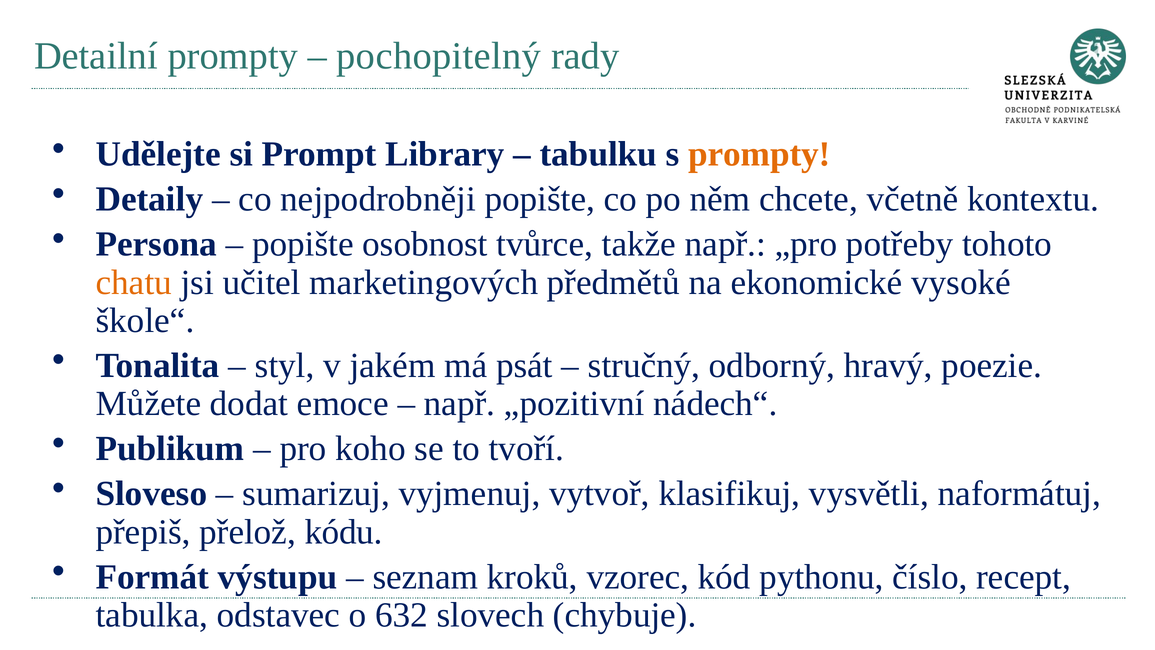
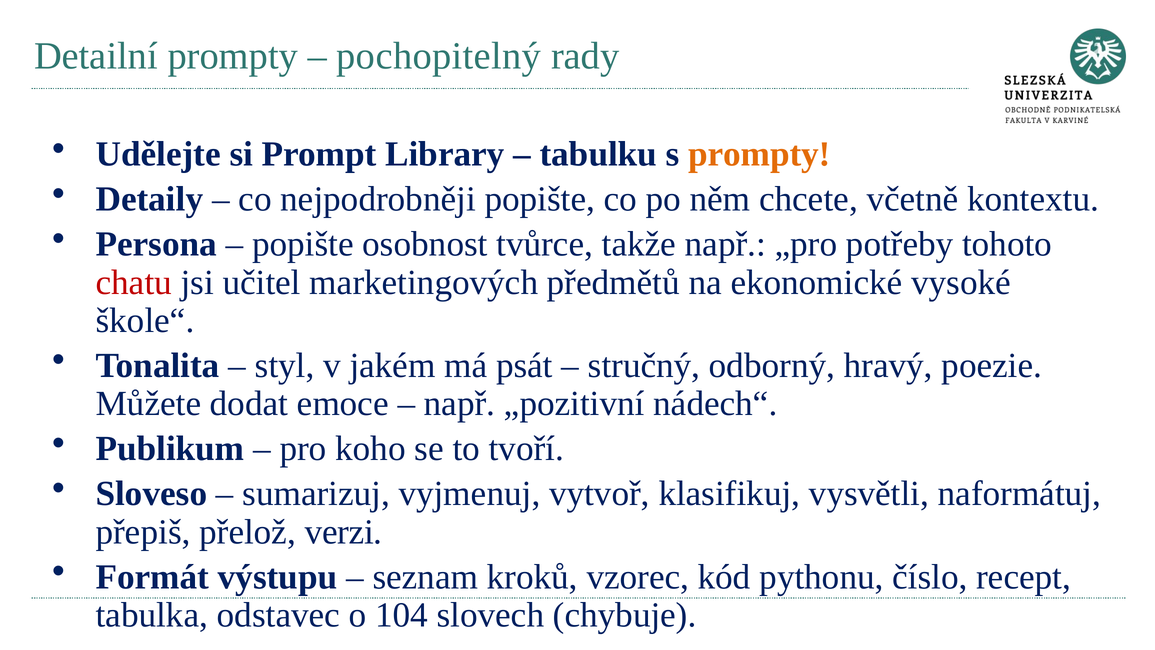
chatu colour: orange -> red
kódu: kódu -> verzi
632: 632 -> 104
